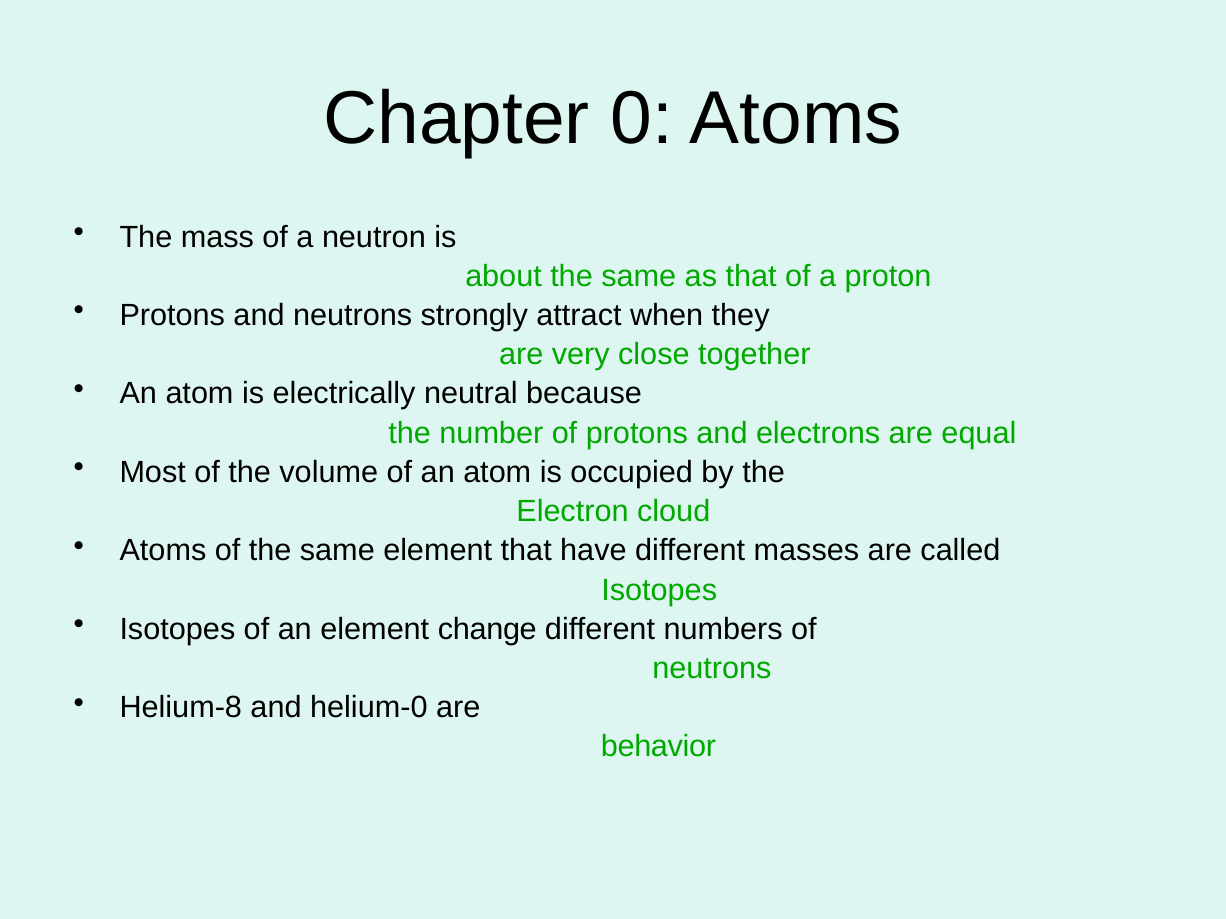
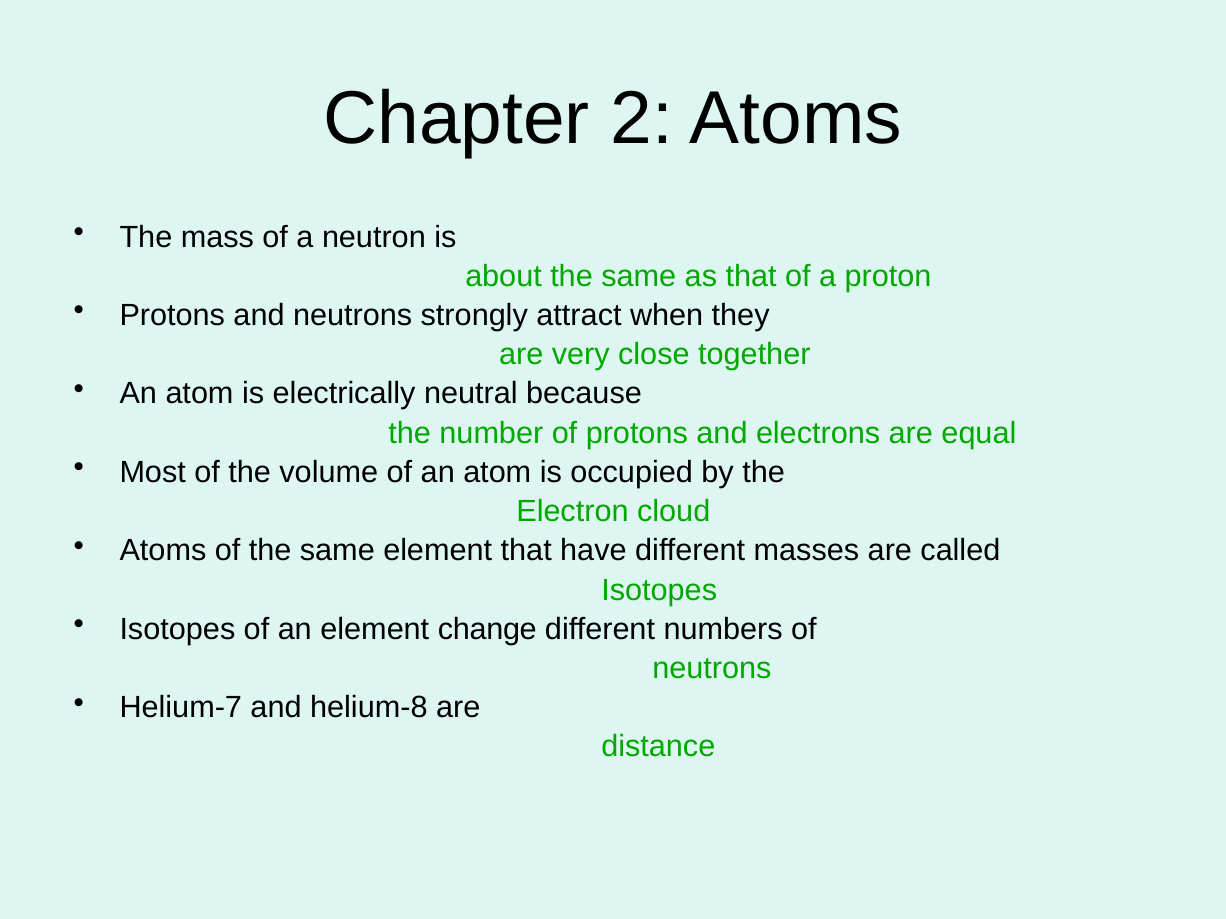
0: 0 -> 2
Helium-8: Helium-8 -> Helium-7
helium-0: helium-0 -> helium-8
behavior: behavior -> distance
